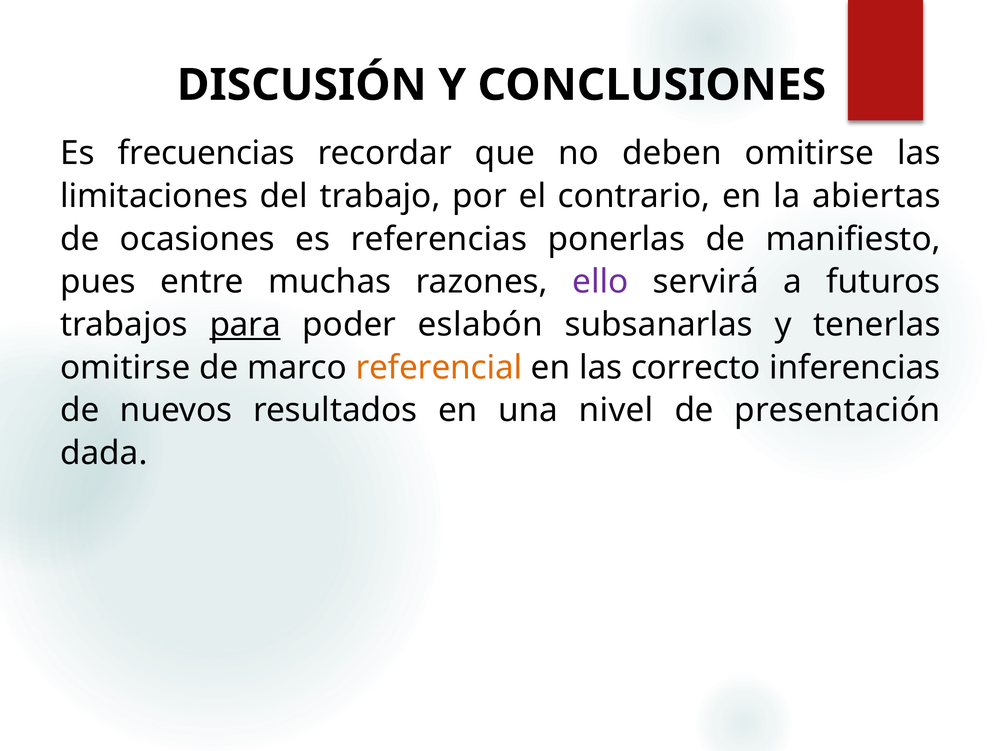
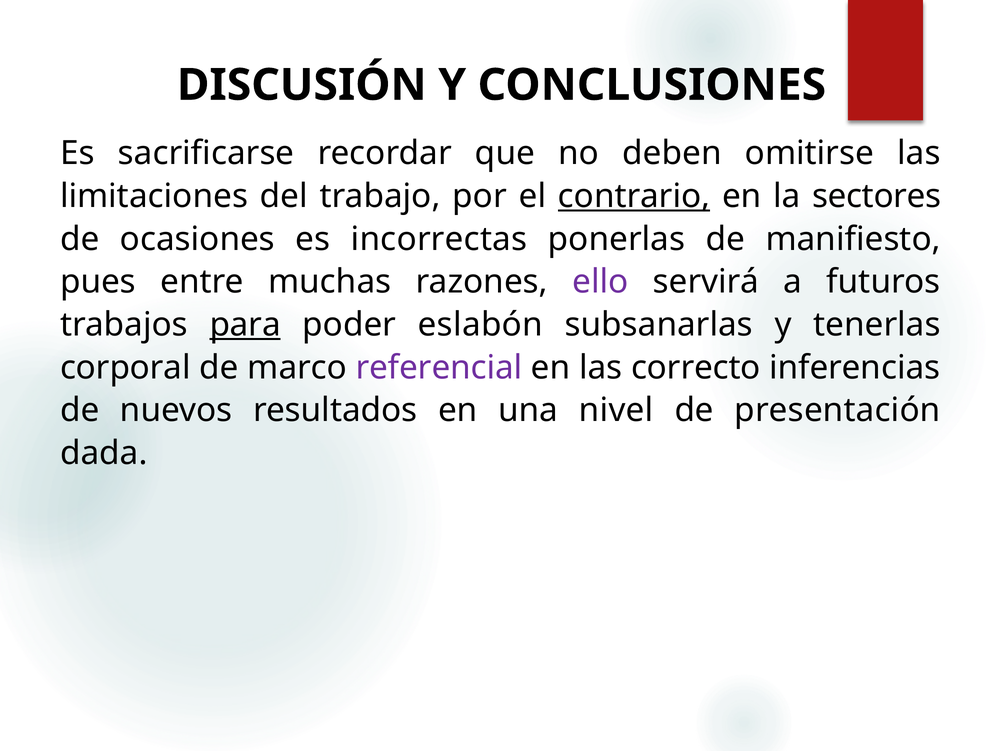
frecuencias: frecuencias -> sacrificarse
contrario underline: none -> present
abiertas: abiertas -> sectores
referencias: referencias -> incorrectas
omitirse at (125, 367): omitirse -> corporal
referencial colour: orange -> purple
